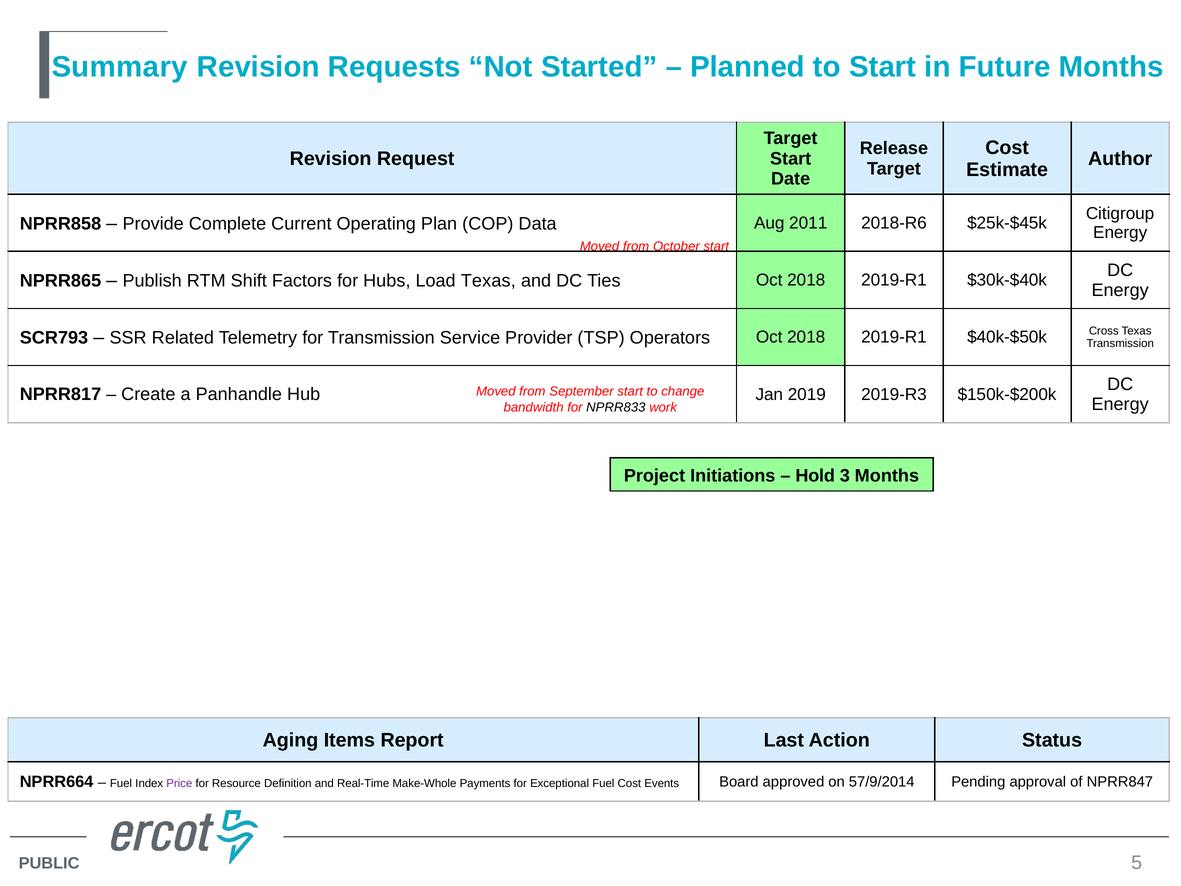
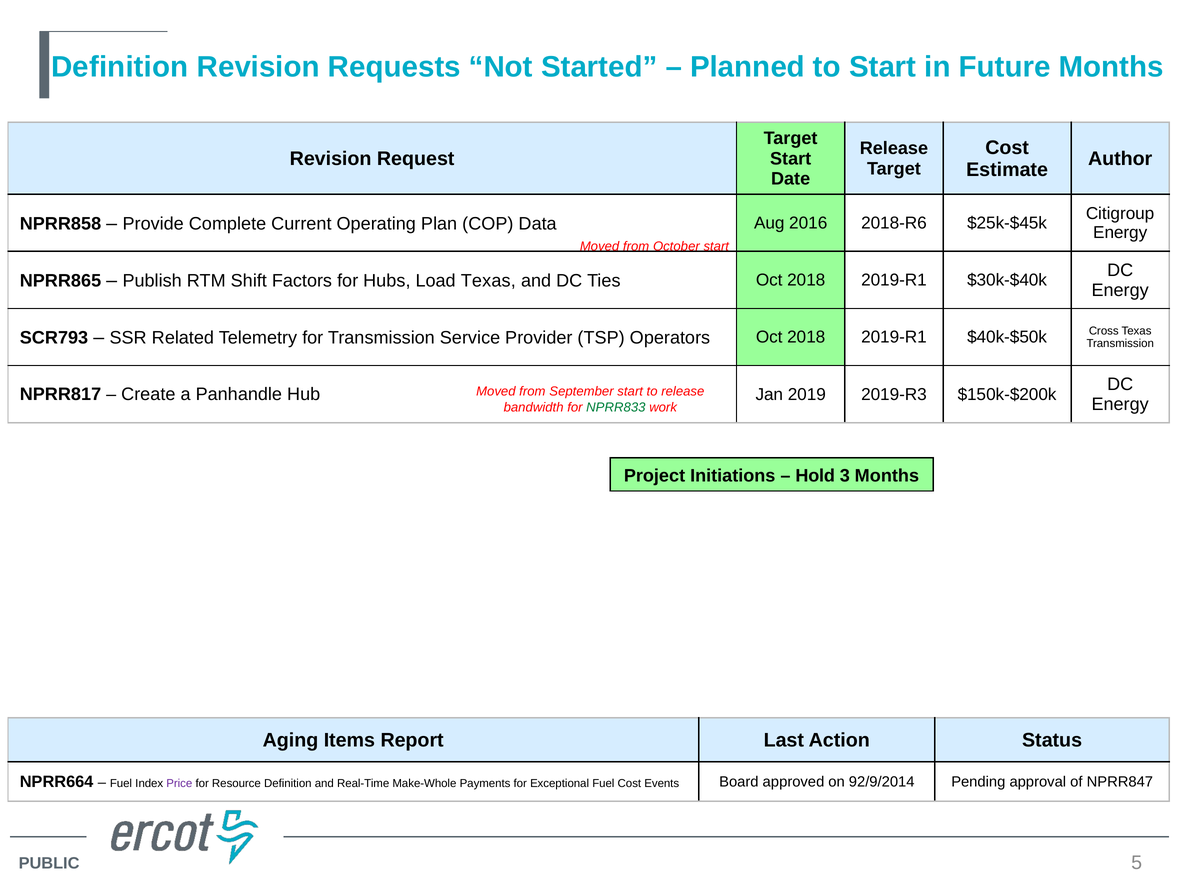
Summary at (120, 67): Summary -> Definition
2011: 2011 -> 2016
to change: change -> release
NPRR833 colour: black -> green
57/9/2014: 57/9/2014 -> 92/9/2014
